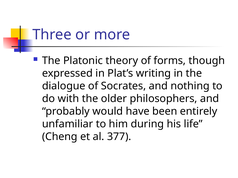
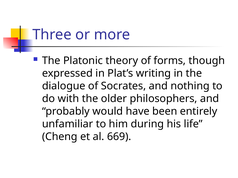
377: 377 -> 669
